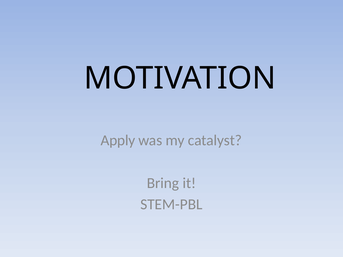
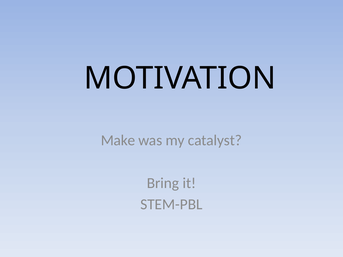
Apply: Apply -> Make
